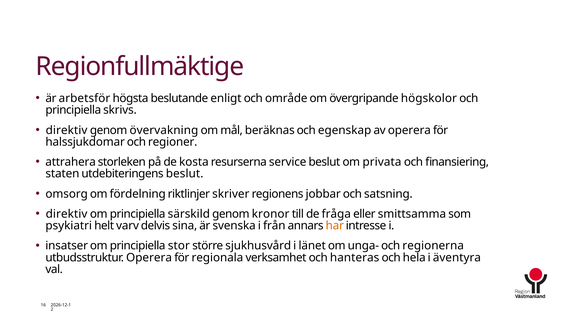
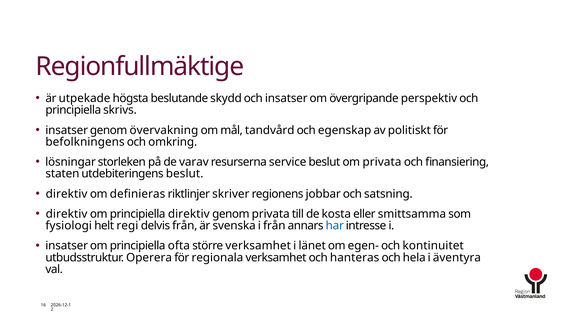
arbetsför: arbetsför -> utpekade
enligt: enligt -> skydd
och område: område -> insatser
högskolor: högskolor -> perspektiv
direktiv at (67, 130): direktiv -> insatser
beräknas: beräknas -> tandvård
av operera: operera -> politiskt
halssjukdomar: halssjukdomar -> befolkningens
regioner: regioner -> omkring
attrahera: attrahera -> lösningar
kosta: kosta -> varav
omsorg at (67, 194): omsorg -> direktiv
fördelning: fördelning -> definieras
principiella särskild: särskild -> direktiv
genom kronor: kronor -> privata
fråga: fråga -> kosta
psykiatri: psykiatri -> fysiologi
varv: varv -> regi
delvis sina: sina -> från
har colour: orange -> blue
stor: stor -> ofta
större sjukhusvård: sjukhusvård -> verksamhet
unga-: unga- -> egen-
regionerna: regionerna -> kontinuitet
